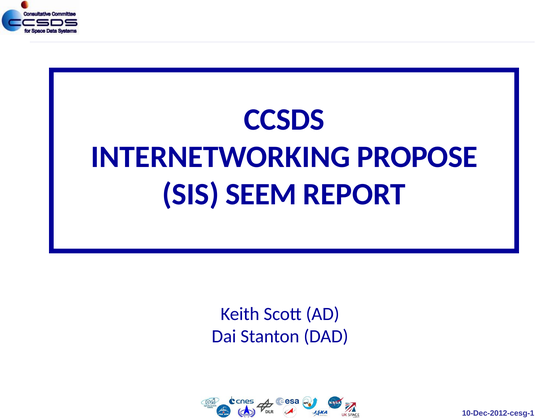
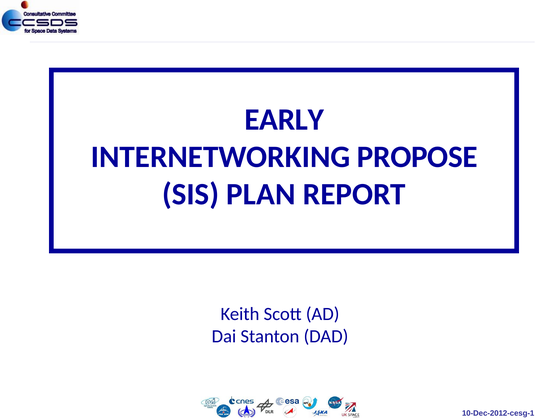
CCSDS: CCSDS -> EARLY
SEEM: SEEM -> PLAN
